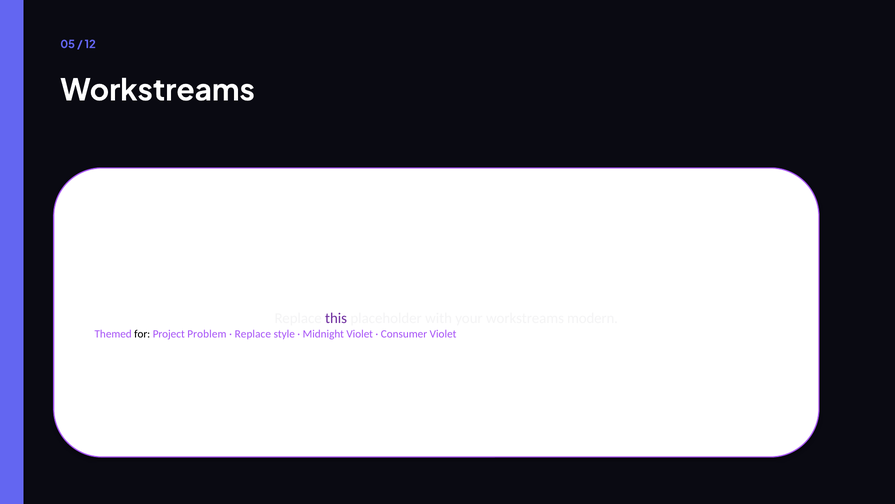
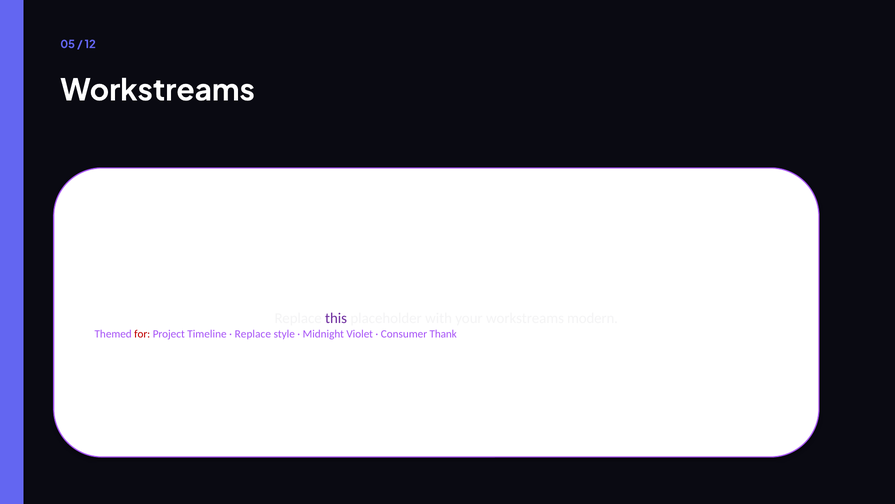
for colour: black -> red
Problem: Problem -> Timeline
Consumer Violet: Violet -> Thank
